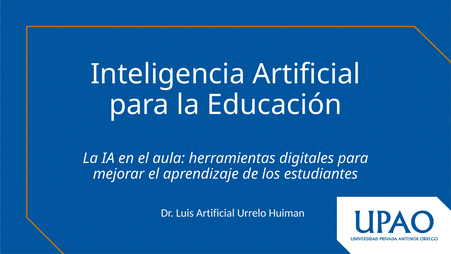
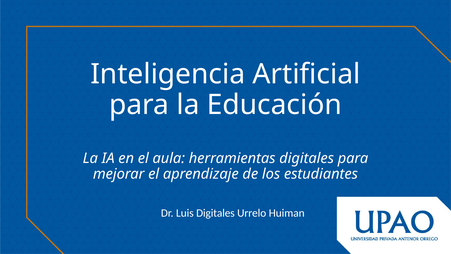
Luis Artificial: Artificial -> Digitales
